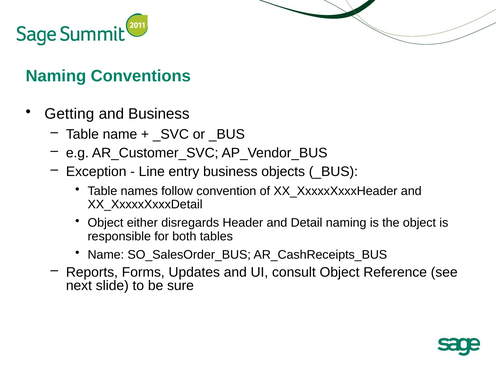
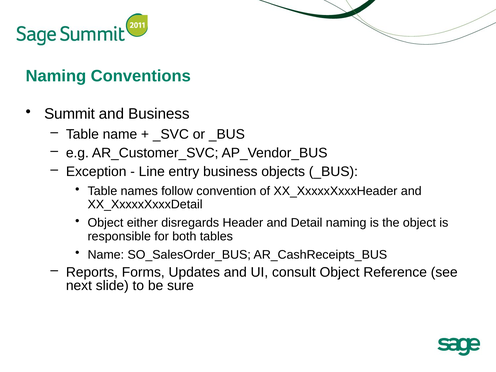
Getting: Getting -> Summit
